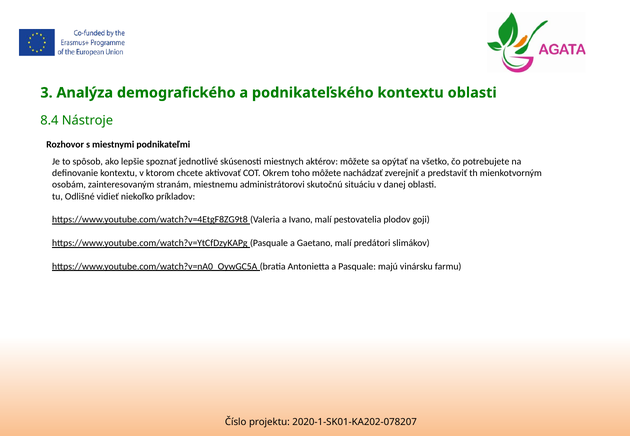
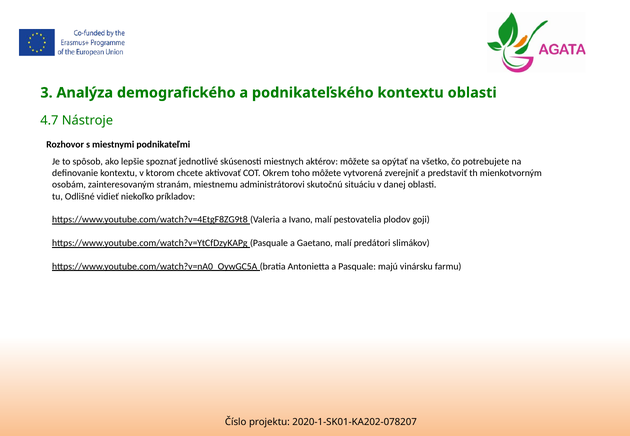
8.4: 8.4 -> 4.7
nachádzať: nachádzať -> vytvorená
